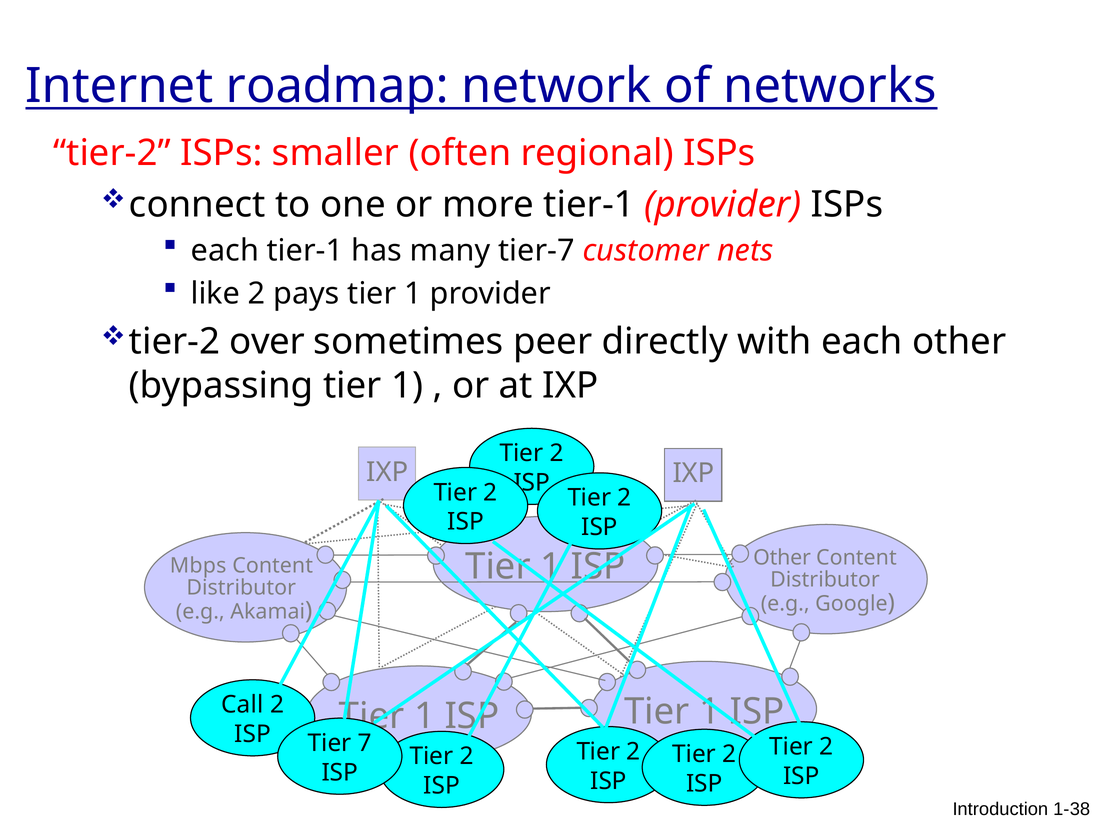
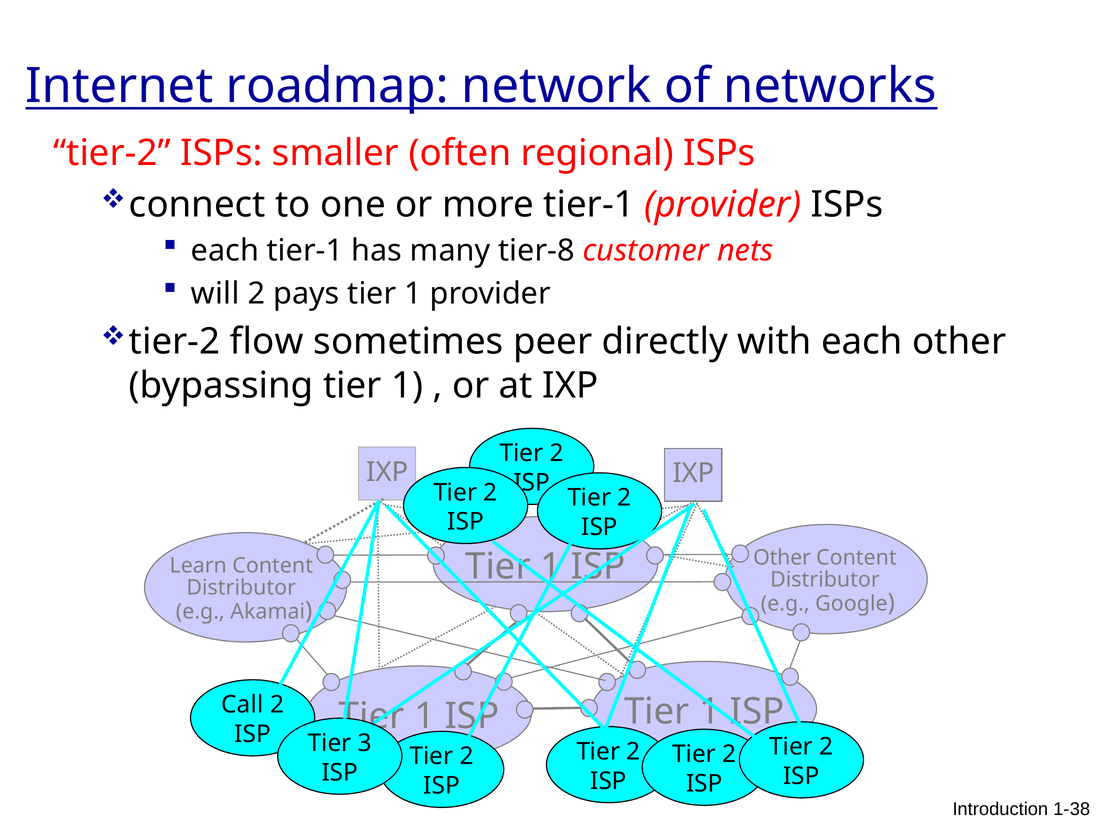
tier-7: tier-7 -> tier-8
like: like -> will
over: over -> flow
Mbps: Mbps -> Learn
7: 7 -> 3
